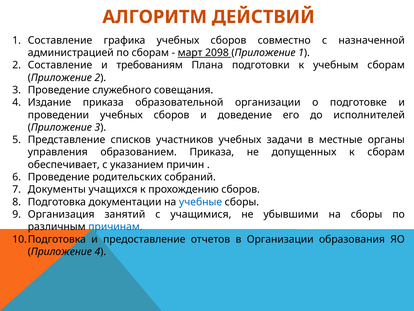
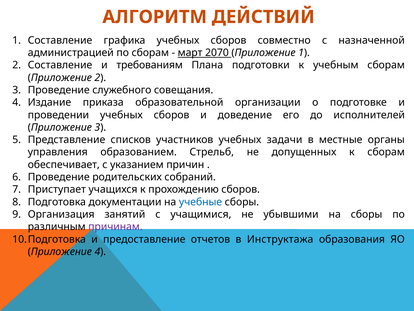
2098: 2098 -> 2070
образованием Приказа: Приказа -> Стрельб
Документы: Документы -> Приступает
причинам colour: blue -> purple
в Организации: Организации -> Инструктажа
